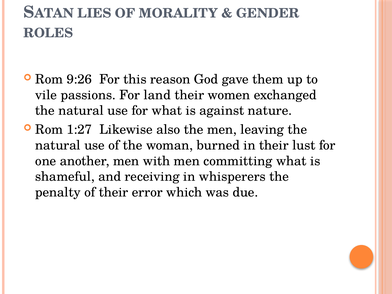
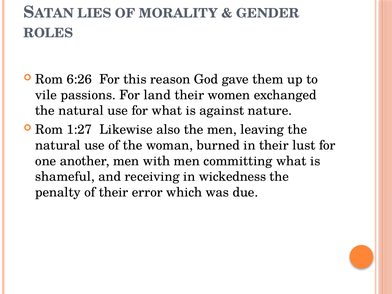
9:26: 9:26 -> 6:26
whisperers: whisperers -> wickedness
